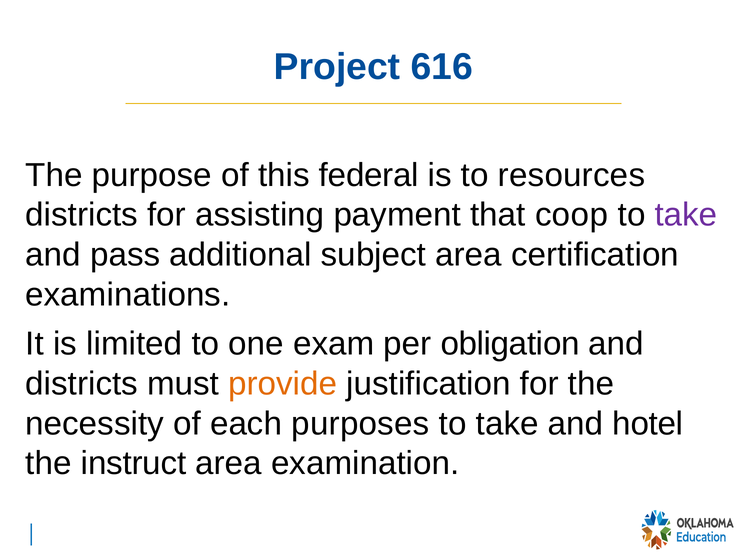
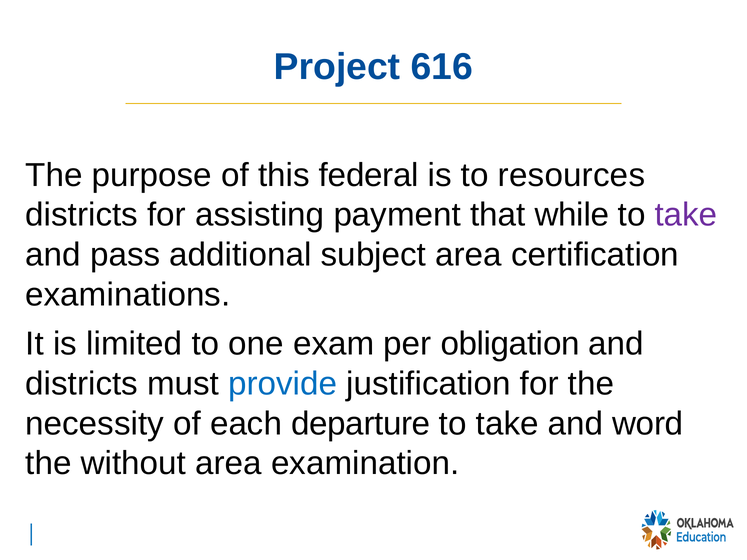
coop: coop -> while
provide colour: orange -> blue
purposes: purposes -> departure
hotel: hotel -> word
instruct: instruct -> without
